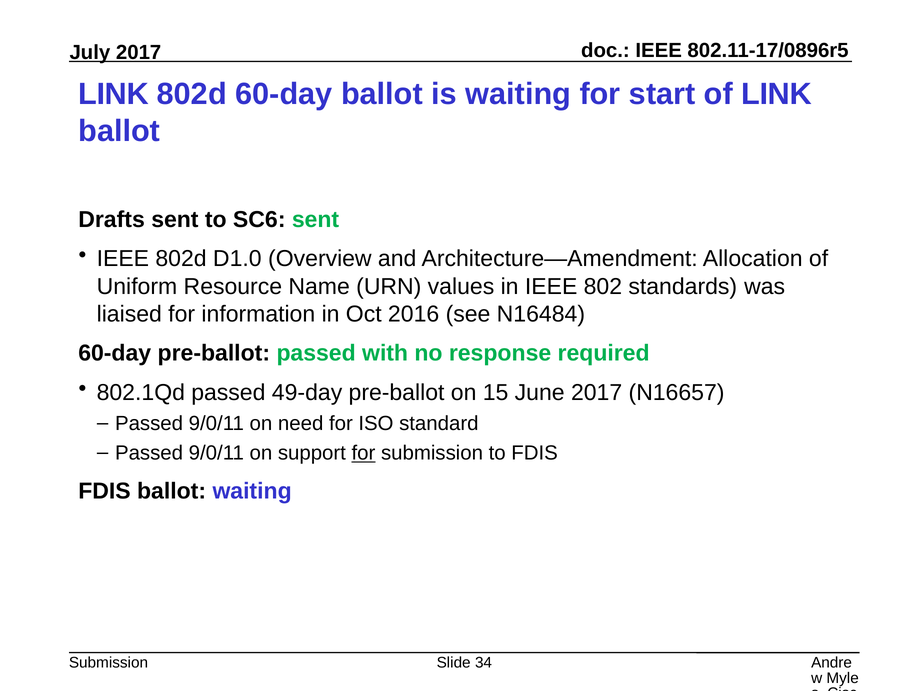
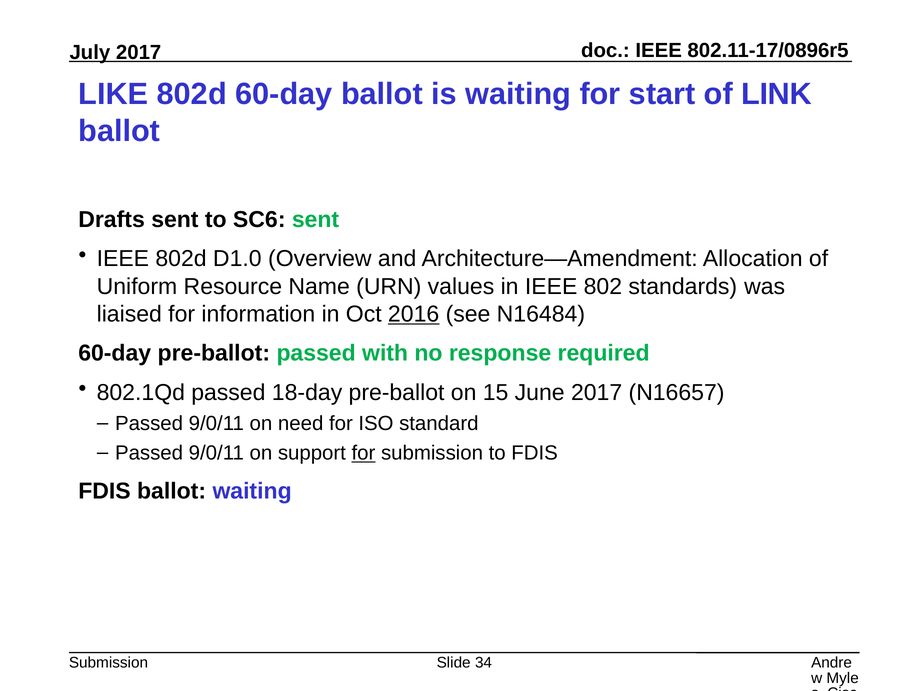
LINK at (113, 94): LINK -> LIKE
2016 underline: none -> present
49-day: 49-day -> 18-day
